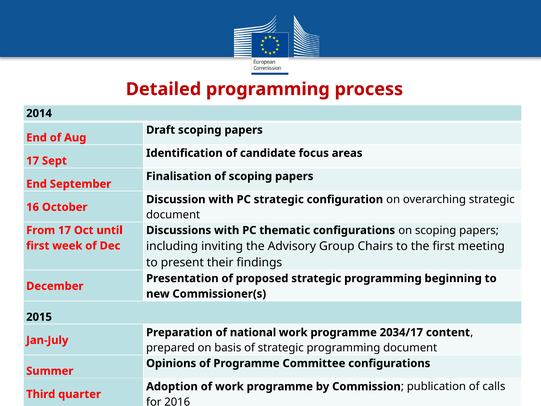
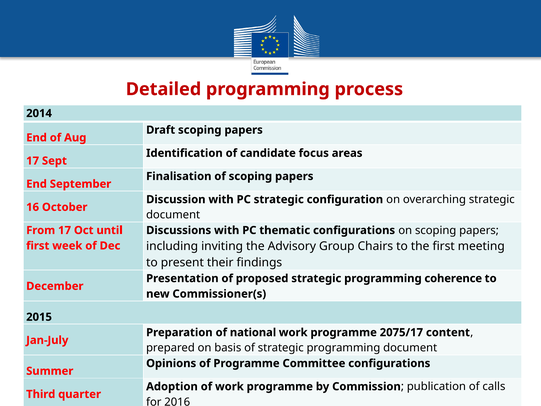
beginning: beginning -> coherence
2034/17: 2034/17 -> 2075/17
